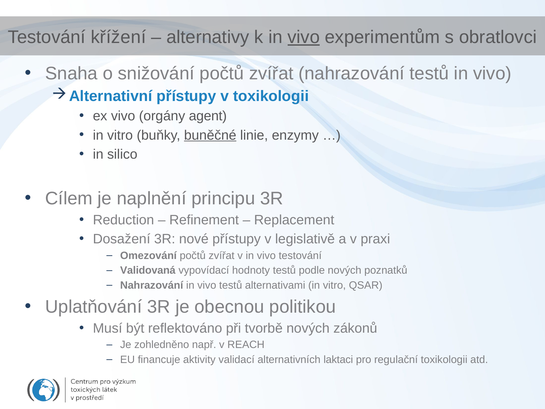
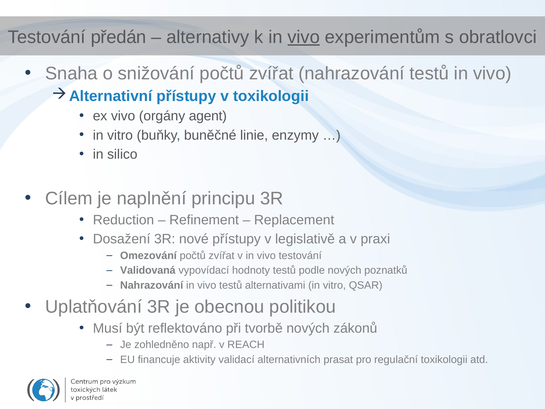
křížení: křížení -> předán
buněčné underline: present -> none
laktaci: laktaci -> prasat
